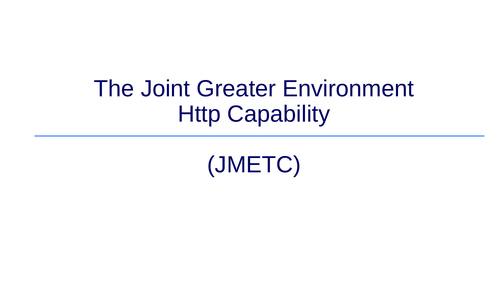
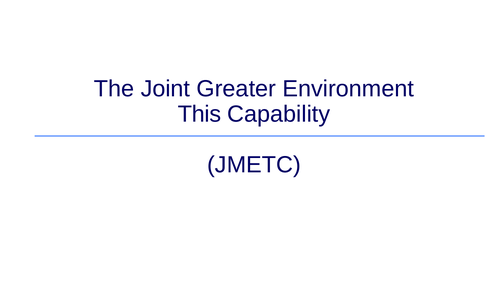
Http: Http -> This
